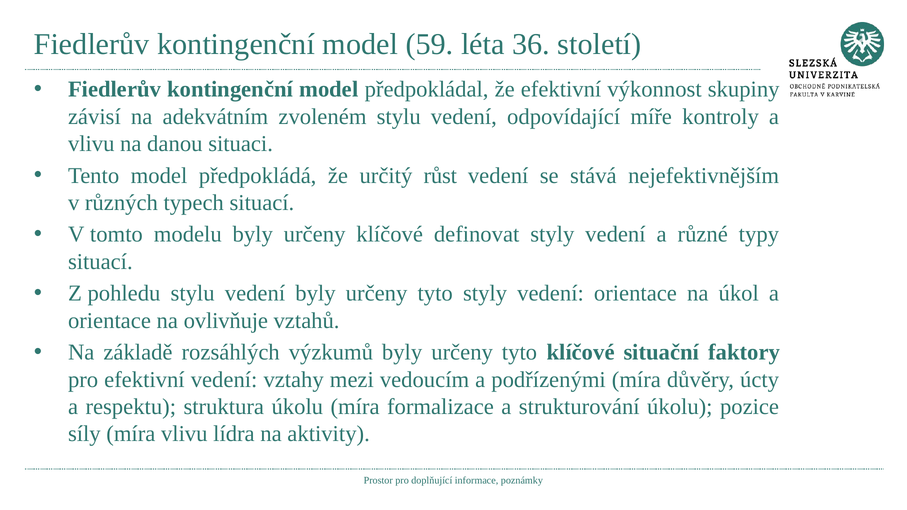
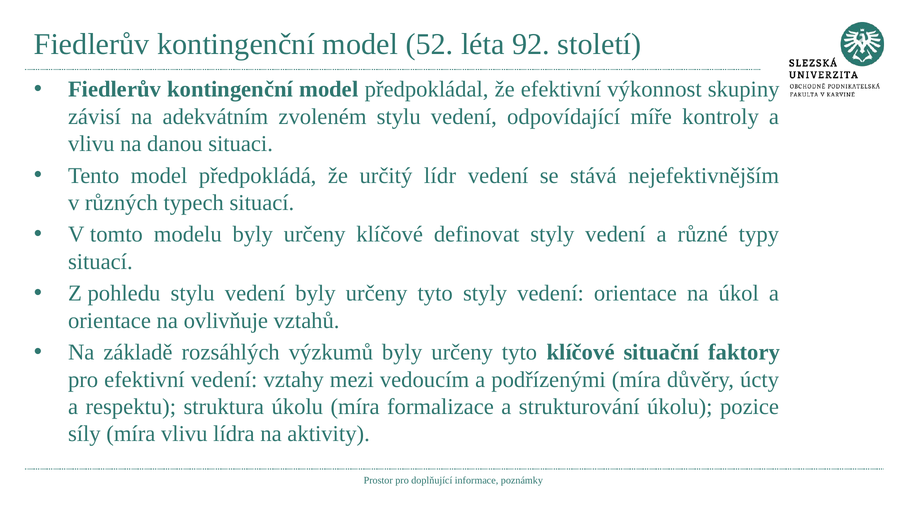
59: 59 -> 52
36: 36 -> 92
růst: růst -> lídr
